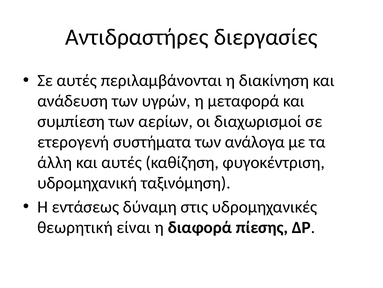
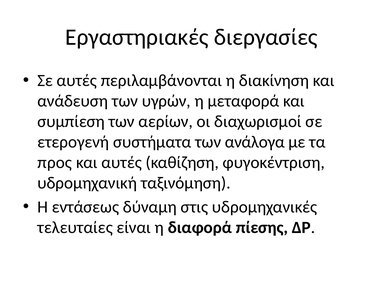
Αντιδραστήρες: Αντιδραστήρες -> Εργαστηριακές
άλλη: άλλη -> προς
θεωρητική: θεωρητική -> τελευταίες
